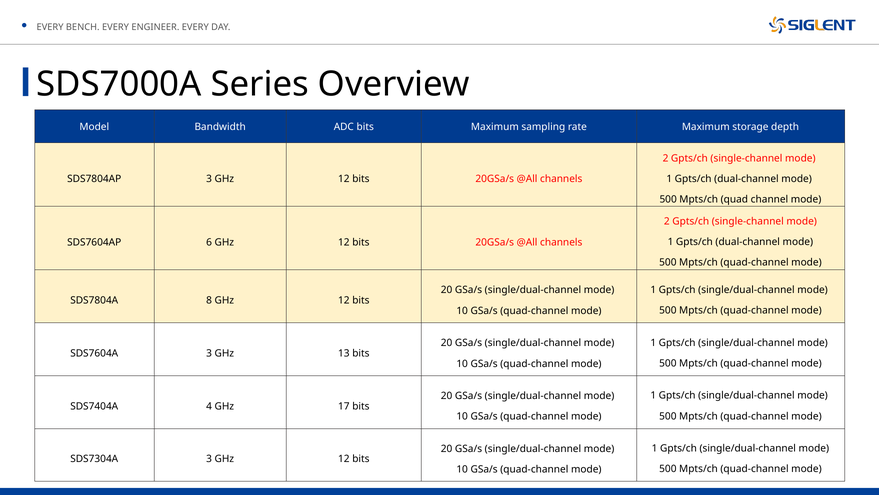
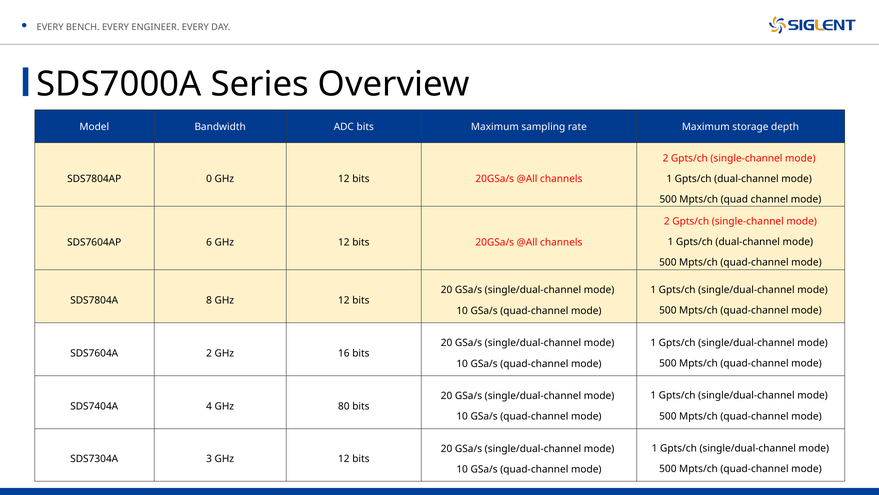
SDS7804AP 3: 3 -> 0
SDS7604A 3: 3 -> 2
13: 13 -> 16
17: 17 -> 80
